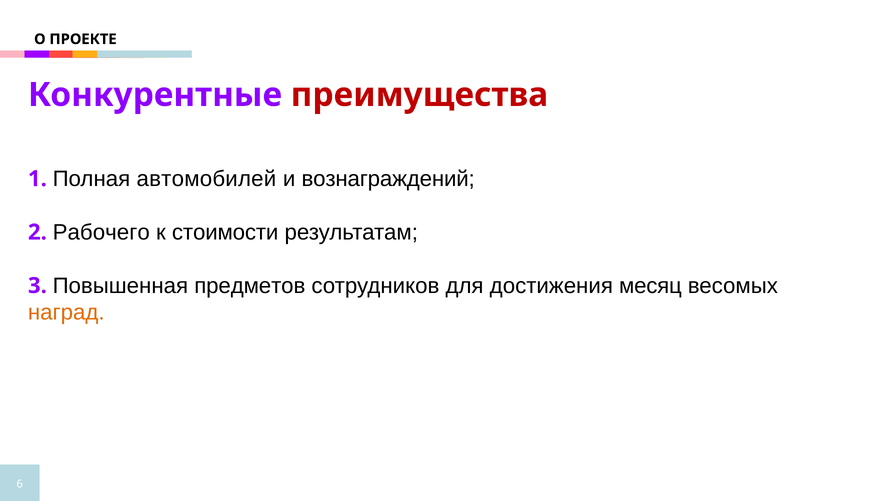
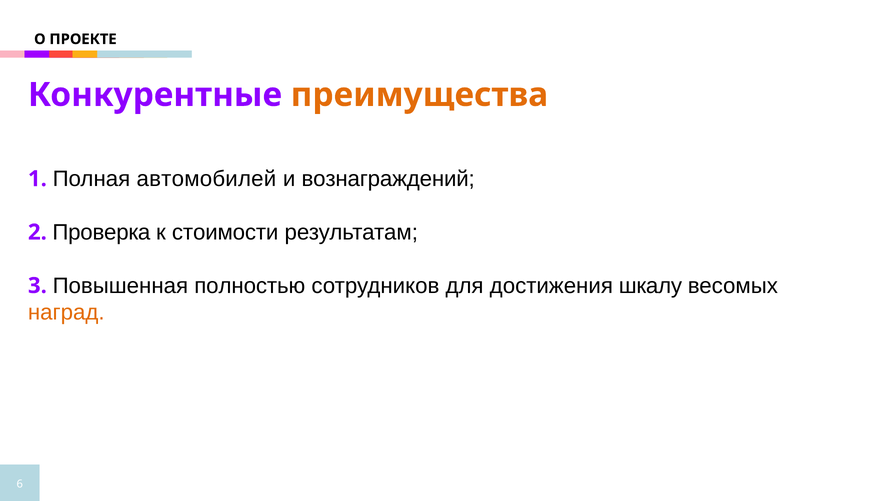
преимущества colour: red -> orange
Рабочего: Рабочего -> Проверка
предметов: предметов -> полностью
месяц: месяц -> шкалу
